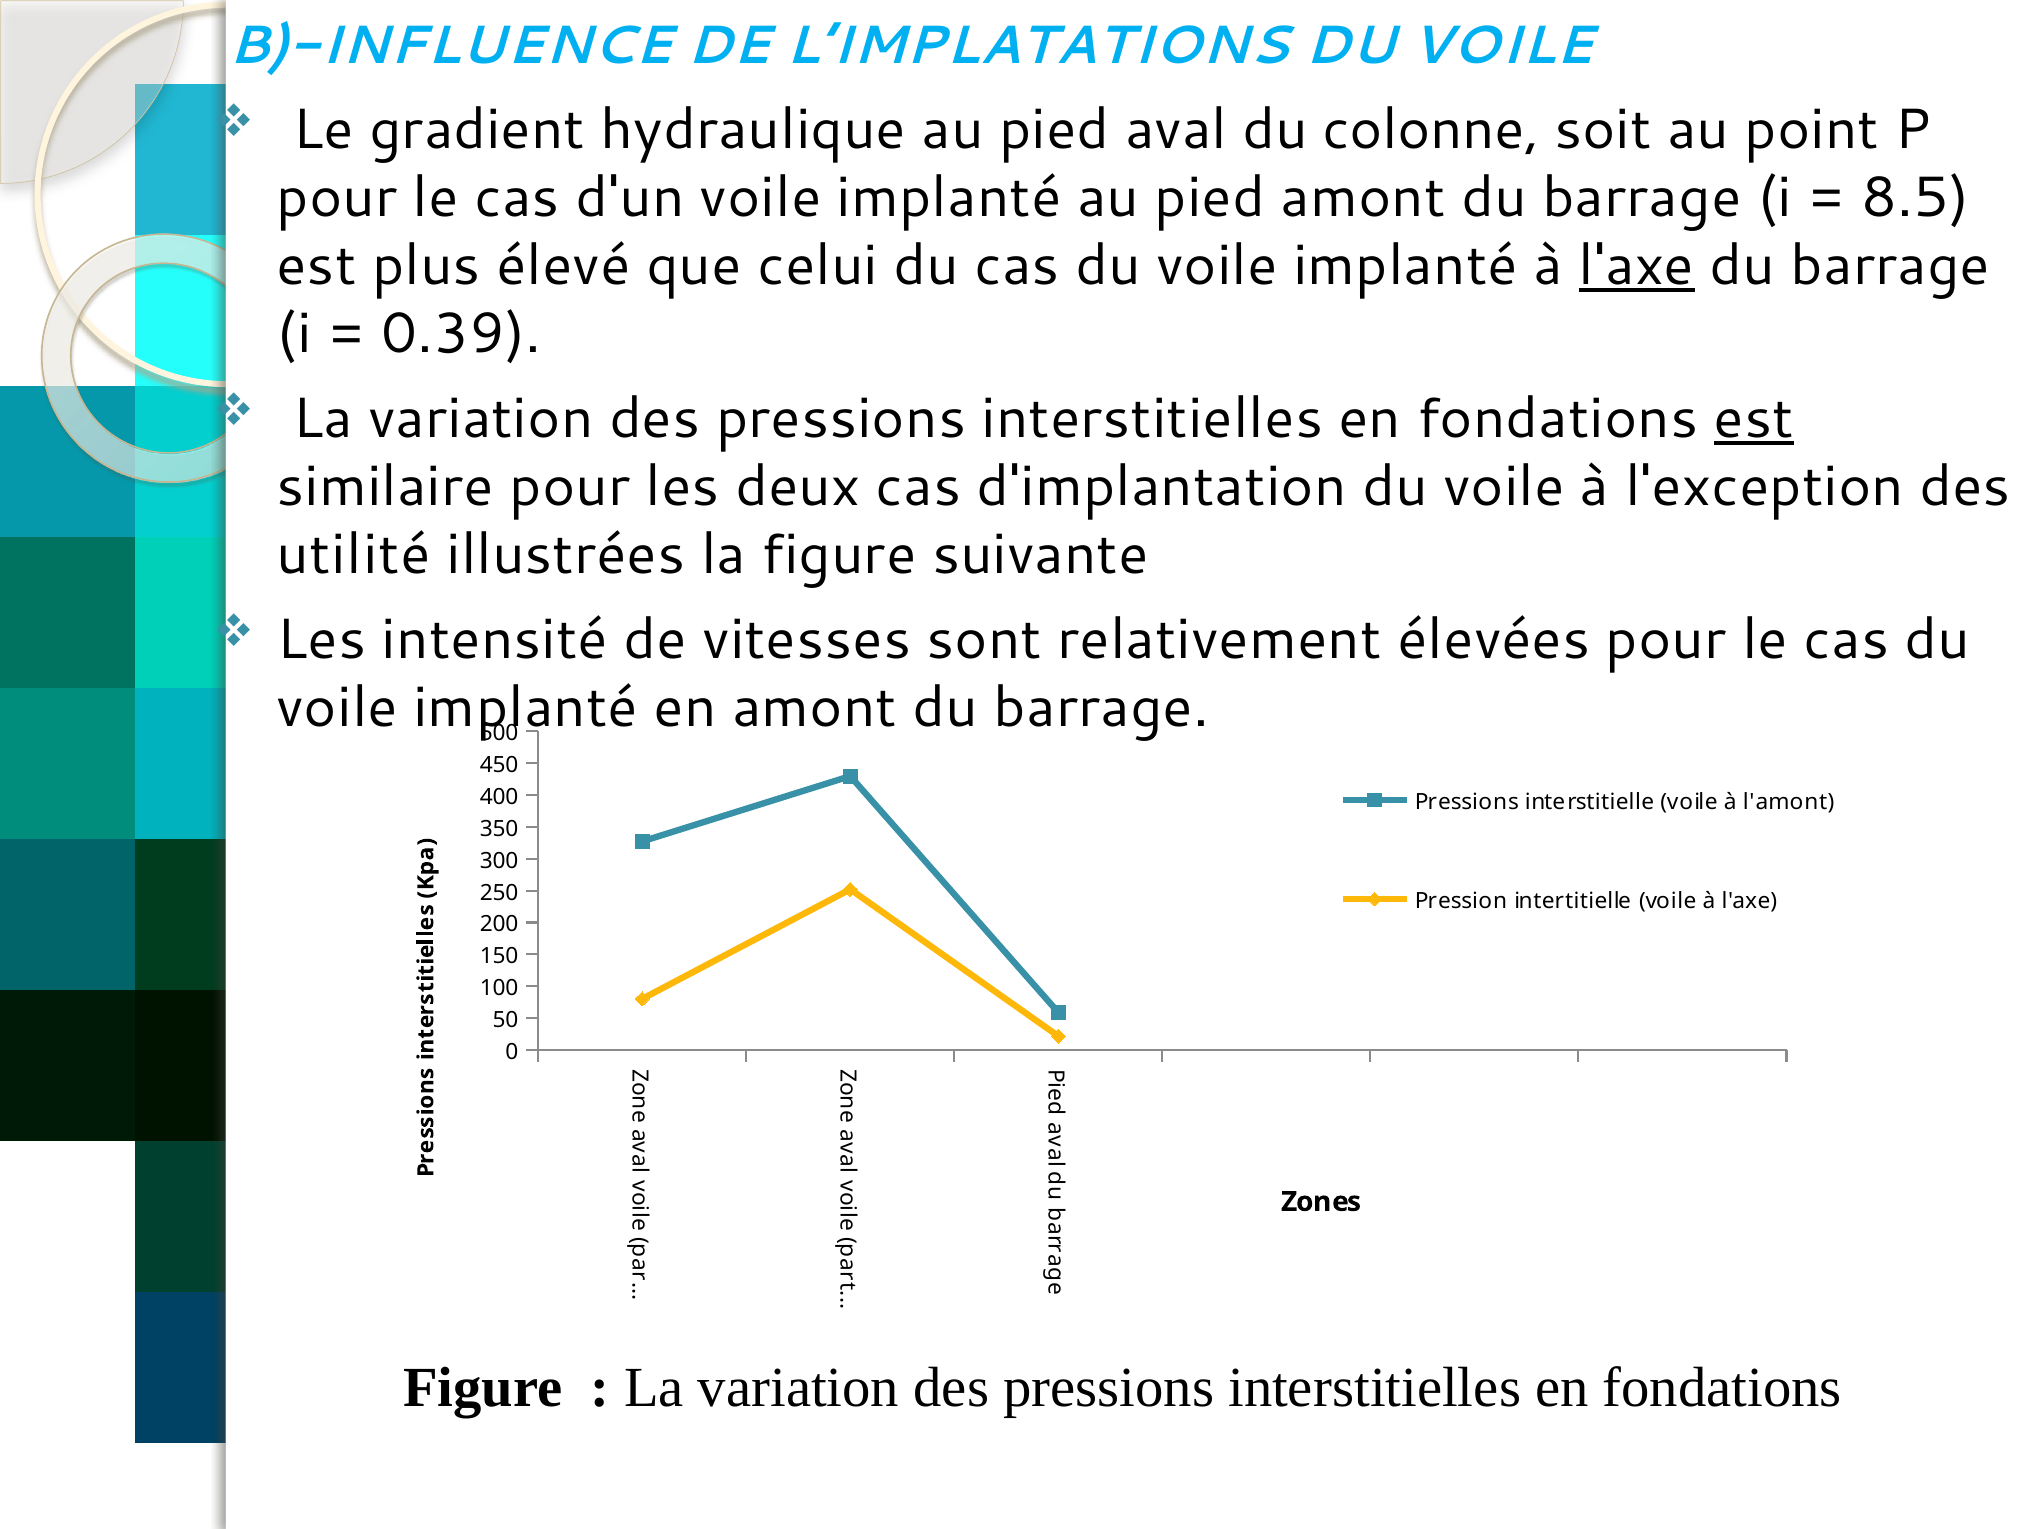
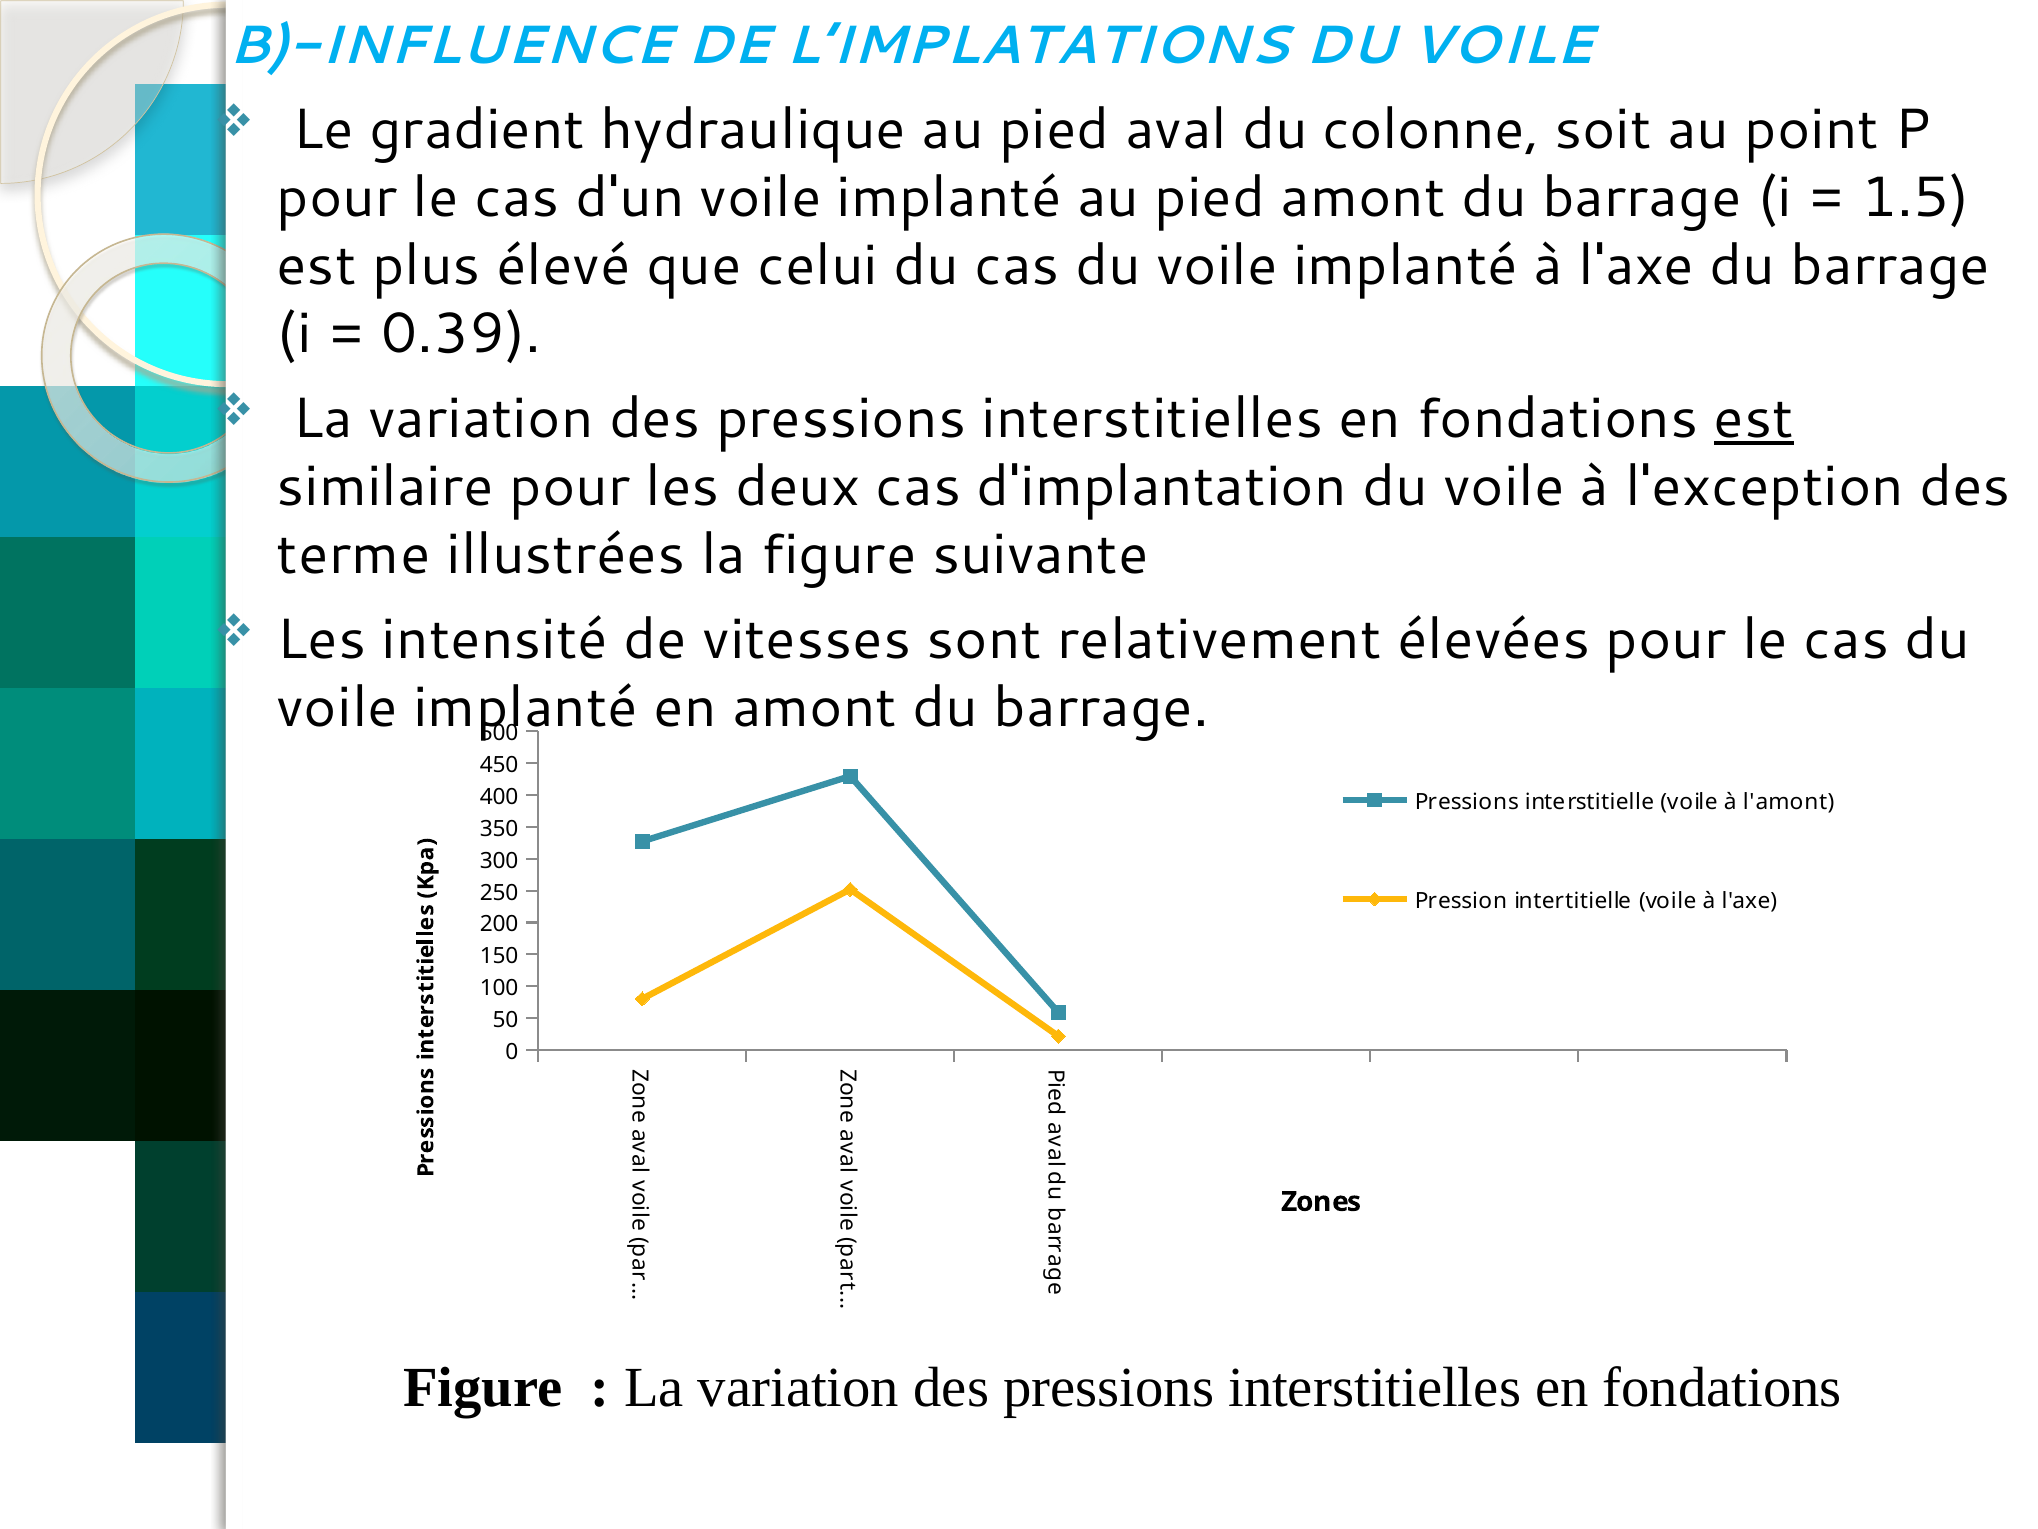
8.5: 8.5 -> 1.5
l'axe at (1637, 266) underline: present -> none
utilité: utilité -> terme
